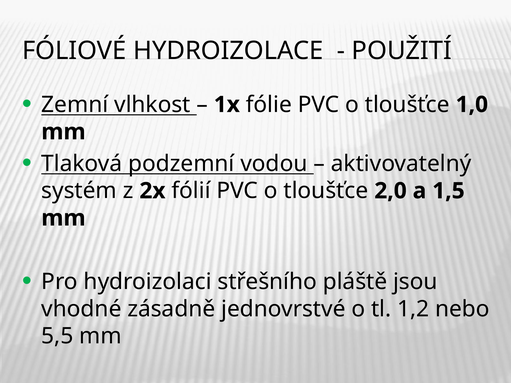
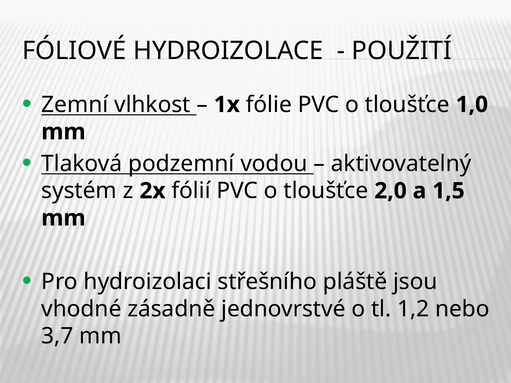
5,5: 5,5 -> 3,7
